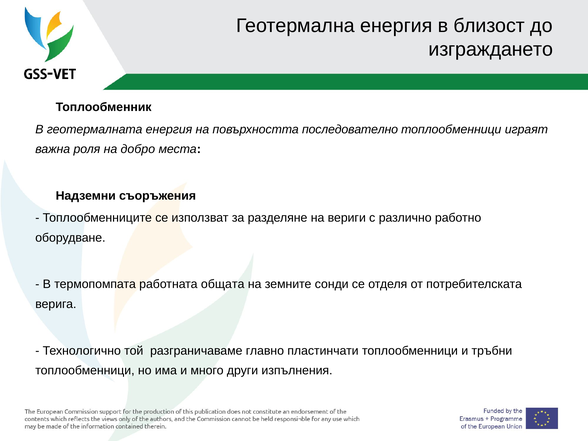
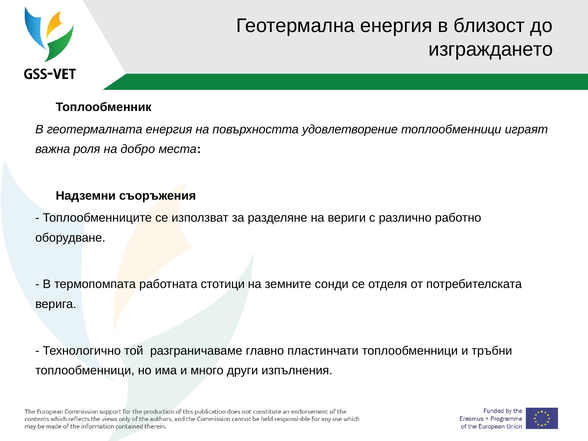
последователно: последователно -> удовлетворение
общата: общата -> стотици
